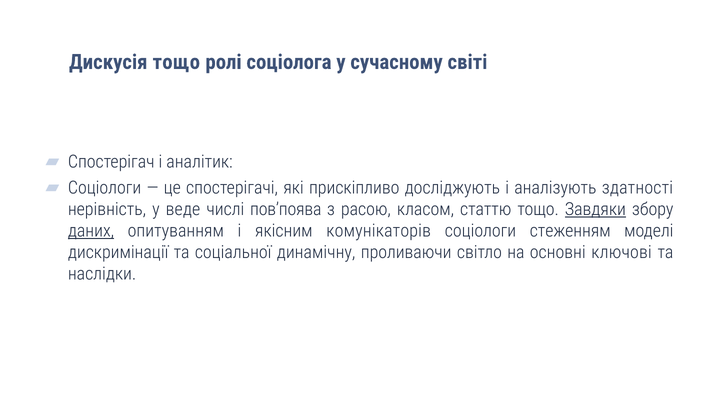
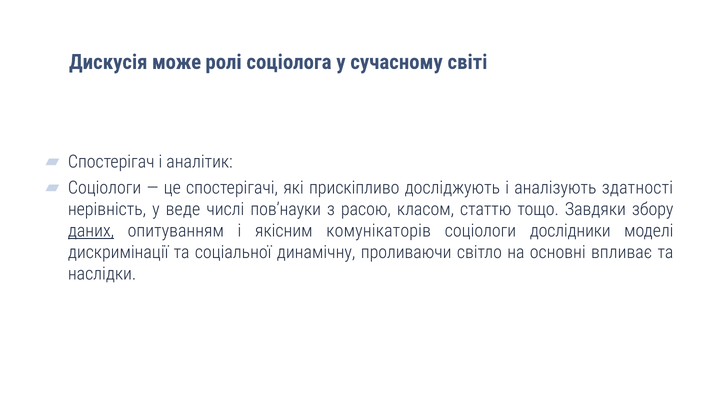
Дискусія тощо: тощо -> може
пов’поява: пов’поява -> пов’науки
Завдяки underline: present -> none
стеженням: стеженням -> дослідники
ключові: ключові -> впливає
